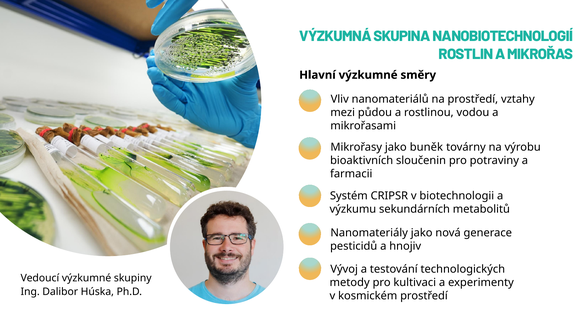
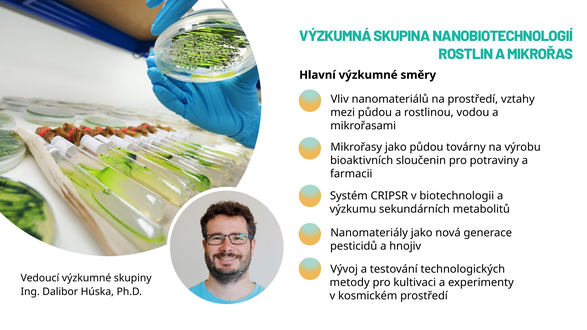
jako buněk: buněk -> půdou
